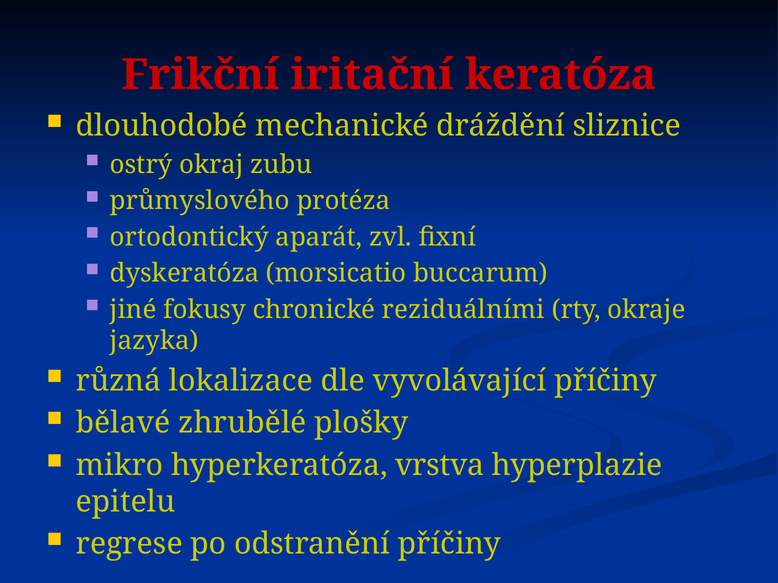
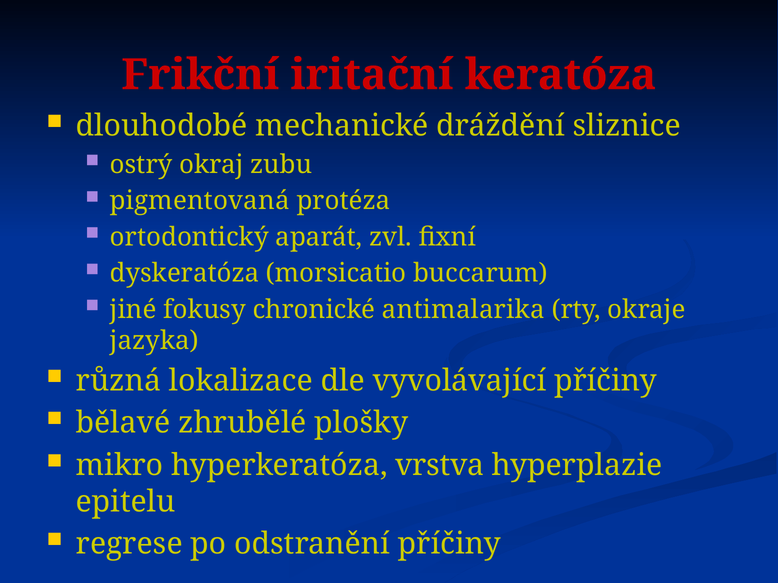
průmyslového: průmyslového -> pigmentovaná
reziduálními: reziduálními -> antimalarika
